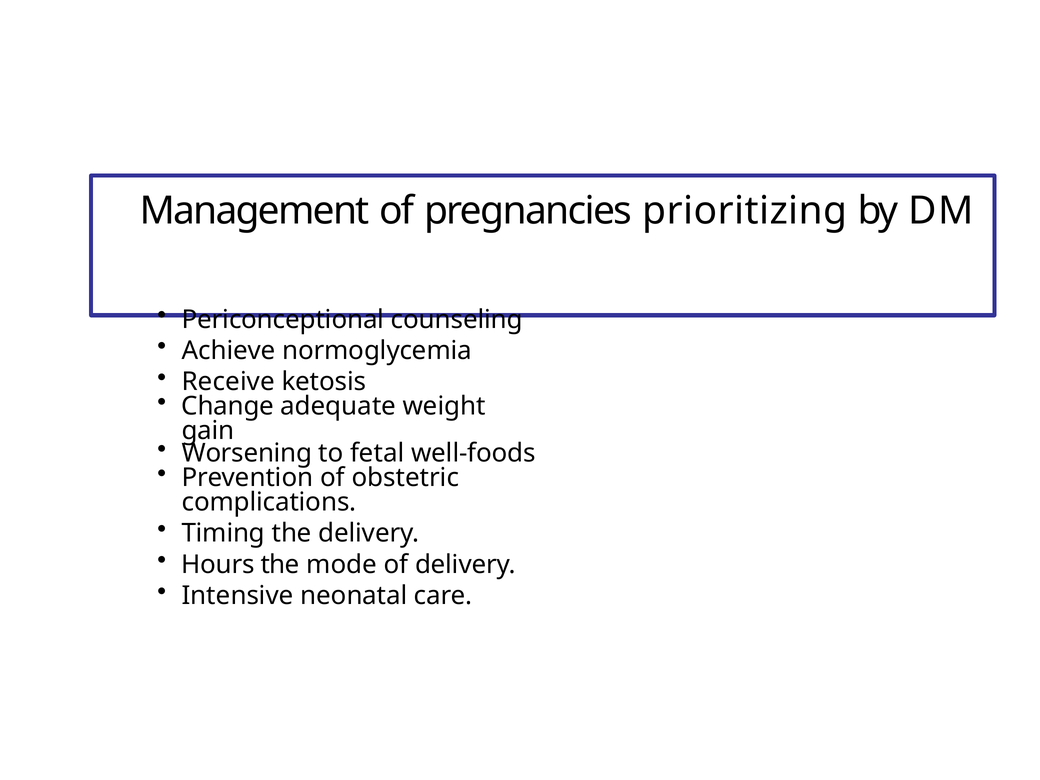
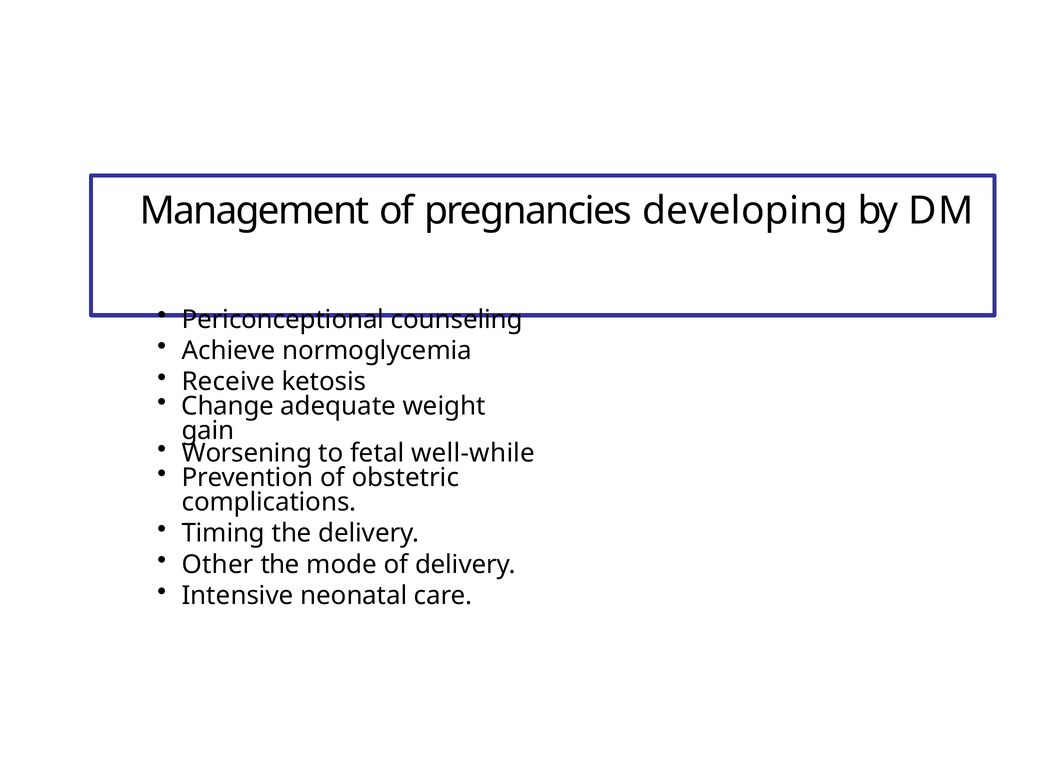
prioritizing: prioritizing -> developing
well-foods: well-foods -> well-while
Hours: Hours -> Other
